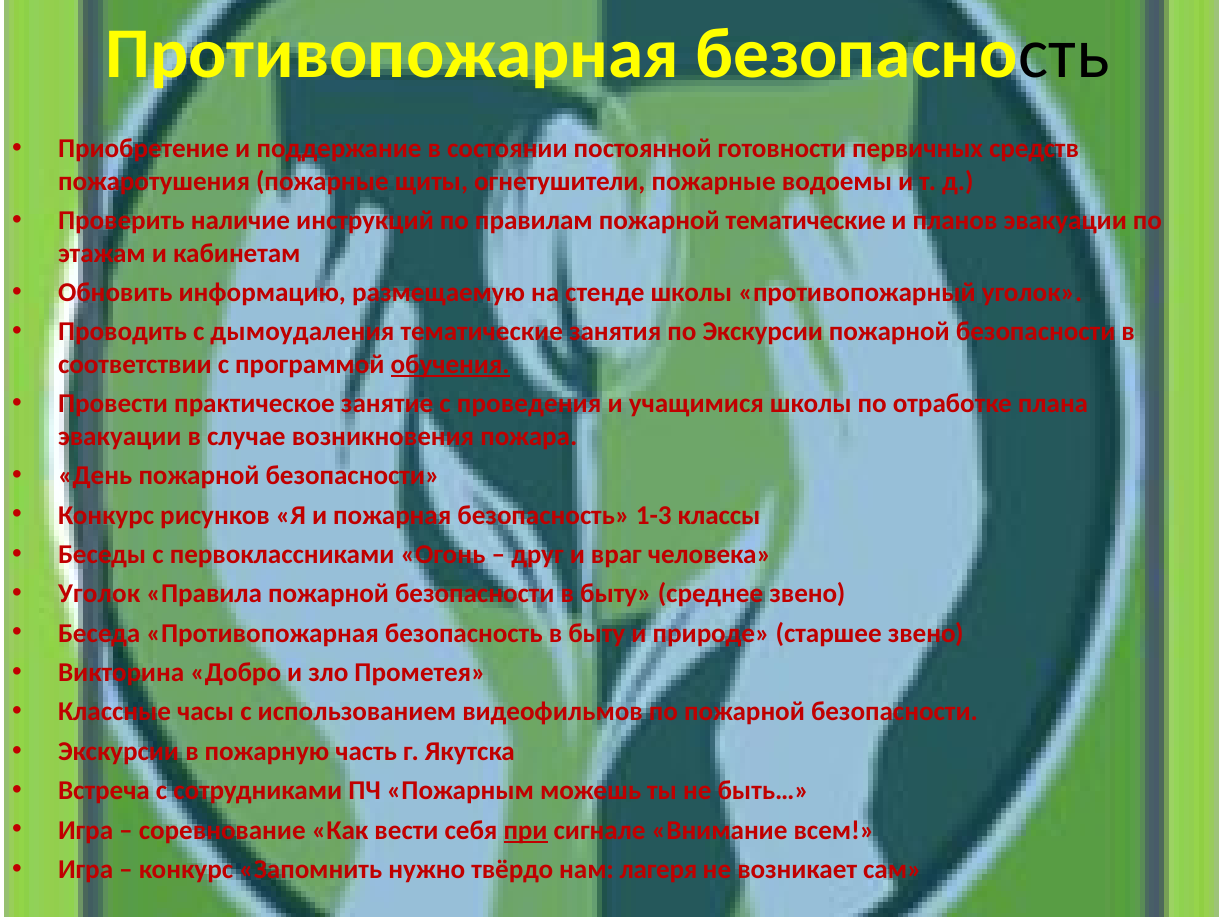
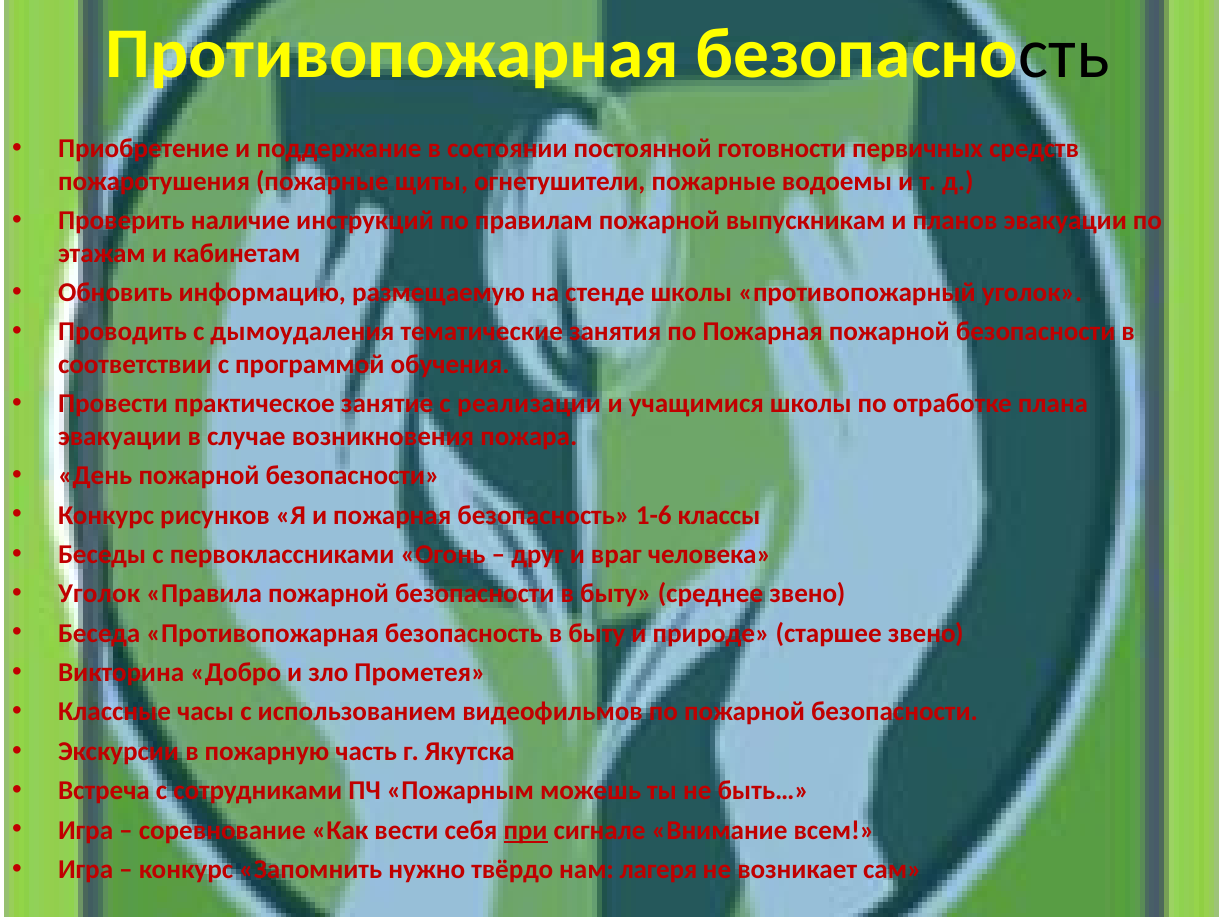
пожарной тематические: тематические -> выпускникам
по Экскурсии: Экскурсии -> Пожарная
обучения underline: present -> none
проведения: проведения -> реализации
1-3: 1-3 -> 1-6
